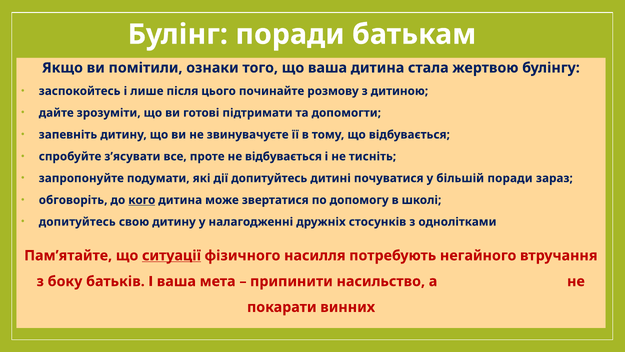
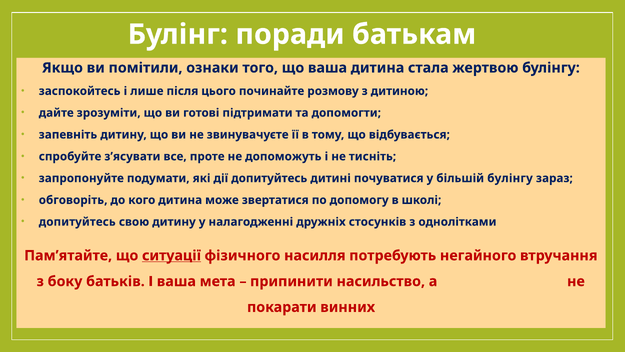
не відбувається: відбувається -> допоможуть
більшій поради: поради -> булінгу
кого underline: present -> none
